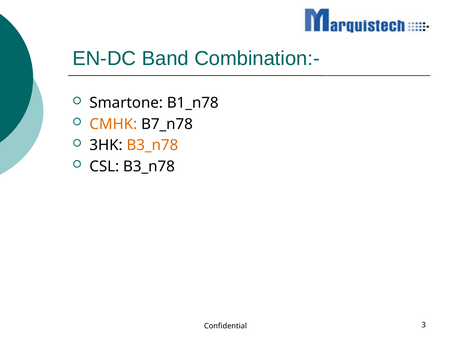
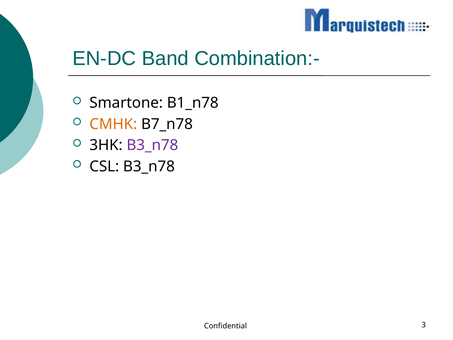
B3_n78 at (152, 145) colour: orange -> purple
